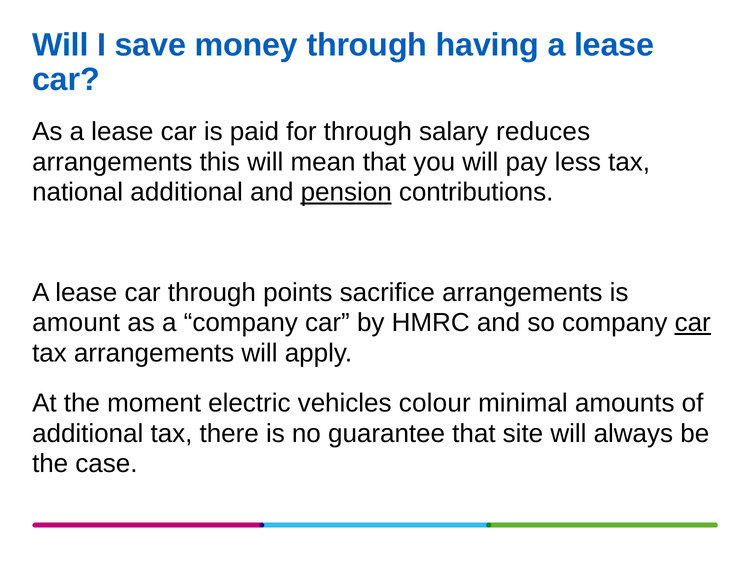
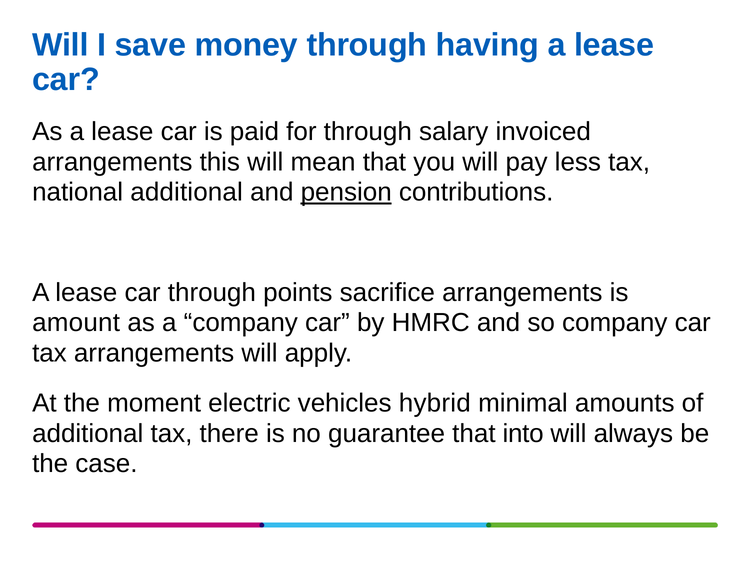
reduces: reduces -> invoiced
car at (693, 322) underline: present -> none
colour: colour -> hybrid
site: site -> into
